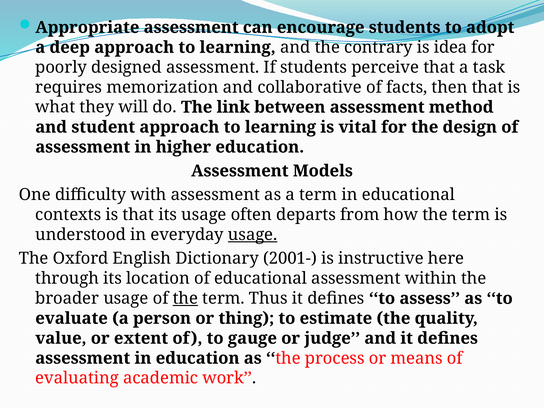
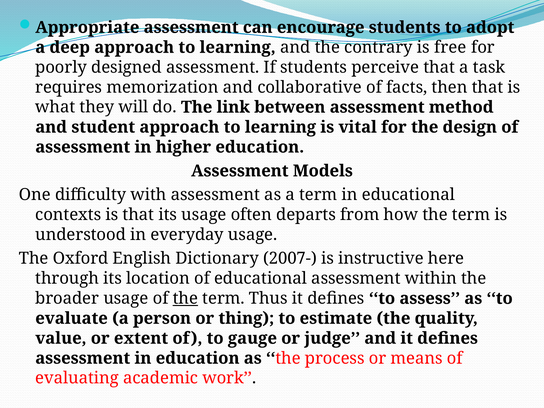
idea: idea -> free
usage at (253, 235) underline: present -> none
2001-: 2001- -> 2007-
